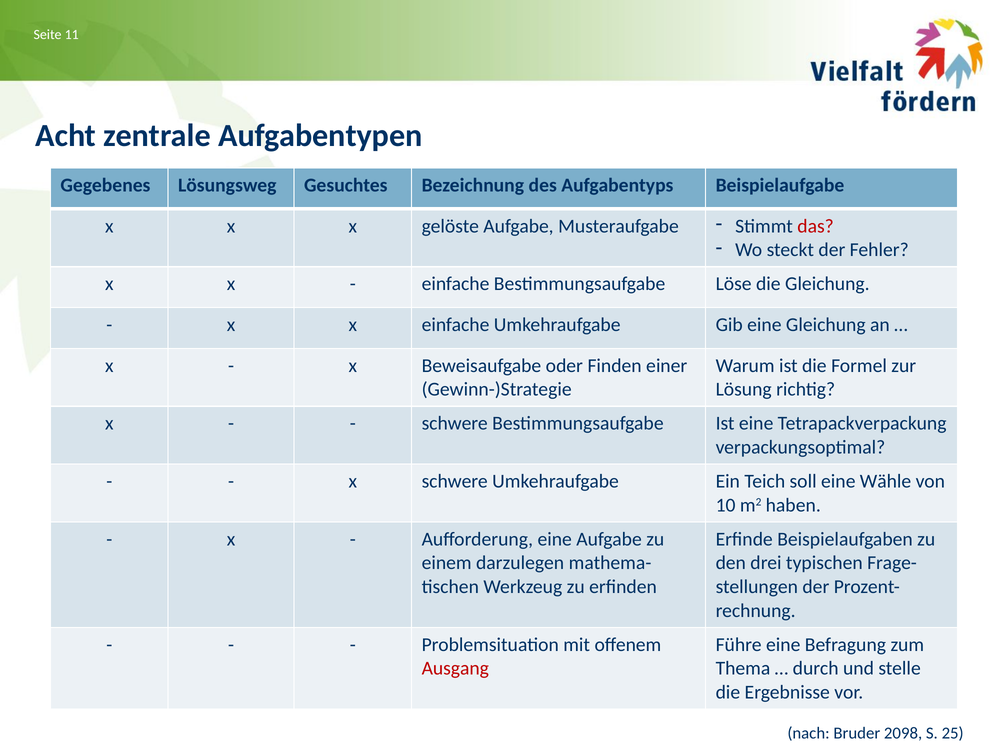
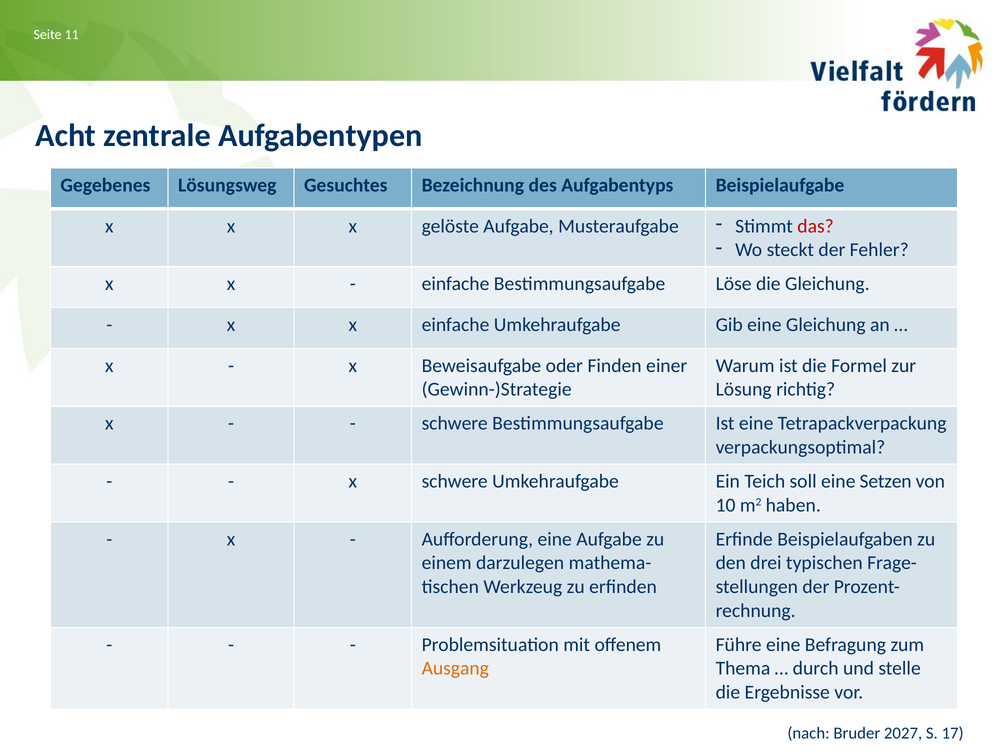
Wähle: Wähle -> Setzen
Ausgang colour: red -> orange
2098: 2098 -> 2027
25: 25 -> 17
